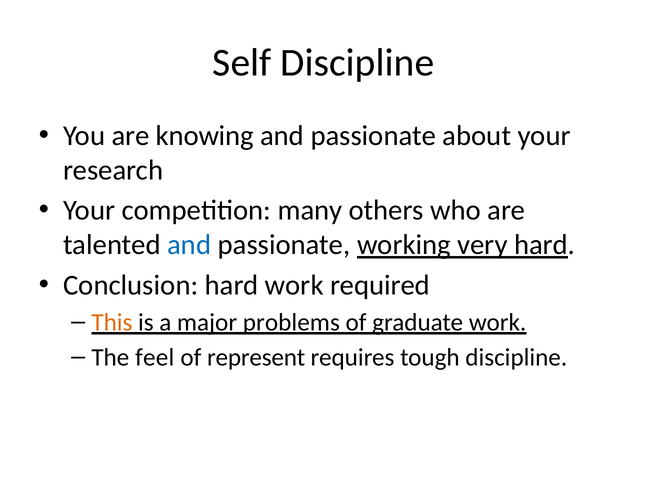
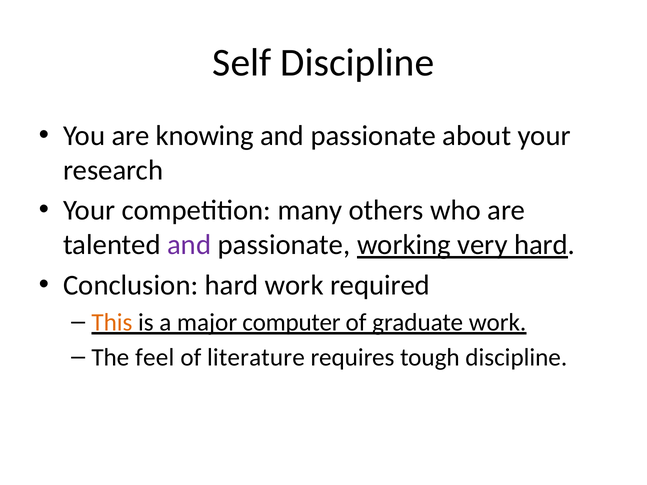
and at (189, 245) colour: blue -> purple
problems: problems -> computer
represent: represent -> literature
